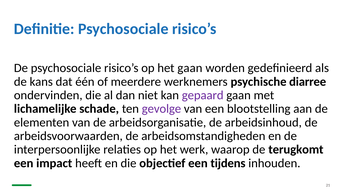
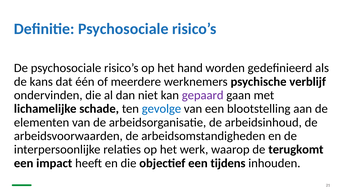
het gaan: gaan -> hand
diarree: diarree -> verblijf
gevolge colour: purple -> blue
